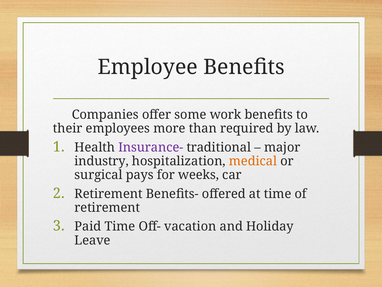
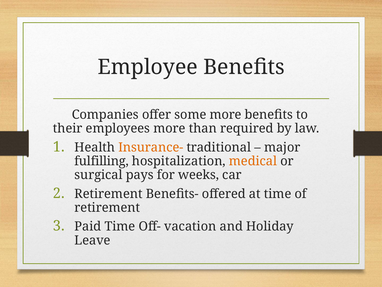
some work: work -> more
Insurance- colour: purple -> orange
industry: industry -> fulfilling
